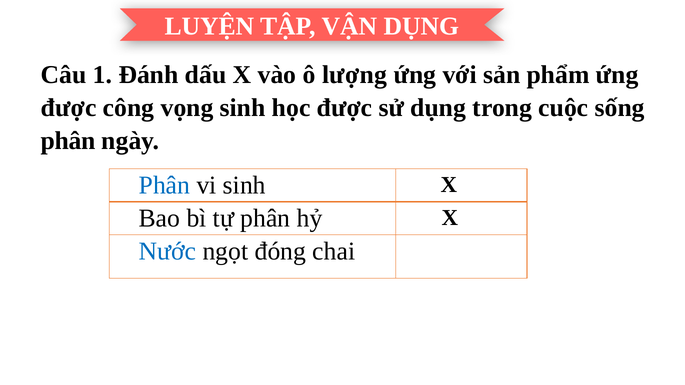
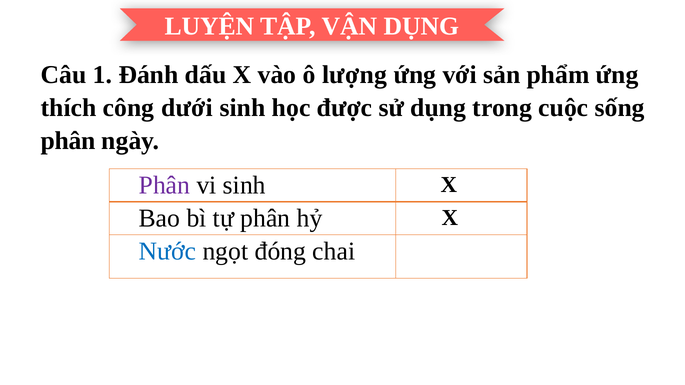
được at (69, 108): được -> thích
vọng: vọng -> dưới
Phân at (164, 185) colour: blue -> purple
